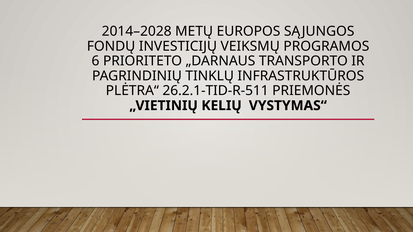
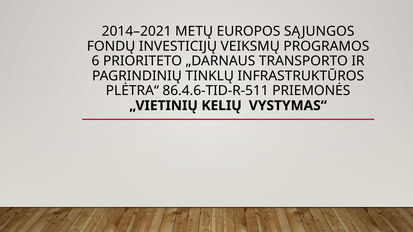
2014–2028: 2014–2028 -> 2014–2021
26.2.1-TID-R-511: 26.2.1-TID-R-511 -> 86.4.6-TID-R-511
